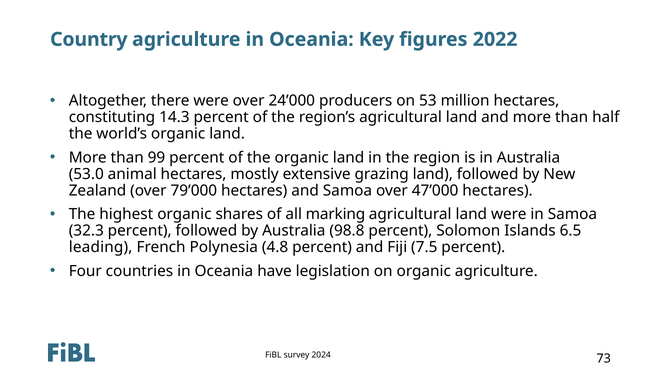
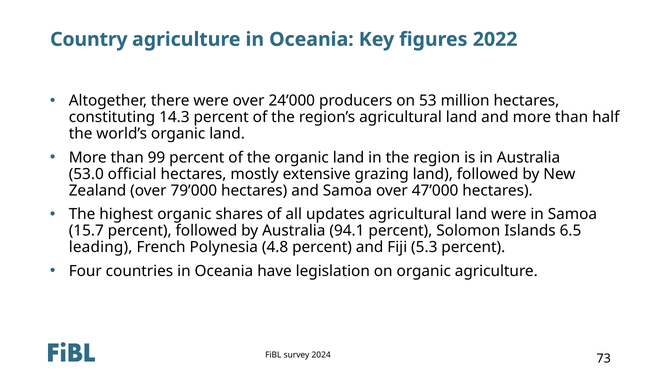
animal: animal -> official
marking: marking -> updates
32.3: 32.3 -> 15.7
98.8: 98.8 -> 94.1
7.5: 7.5 -> 5.3
